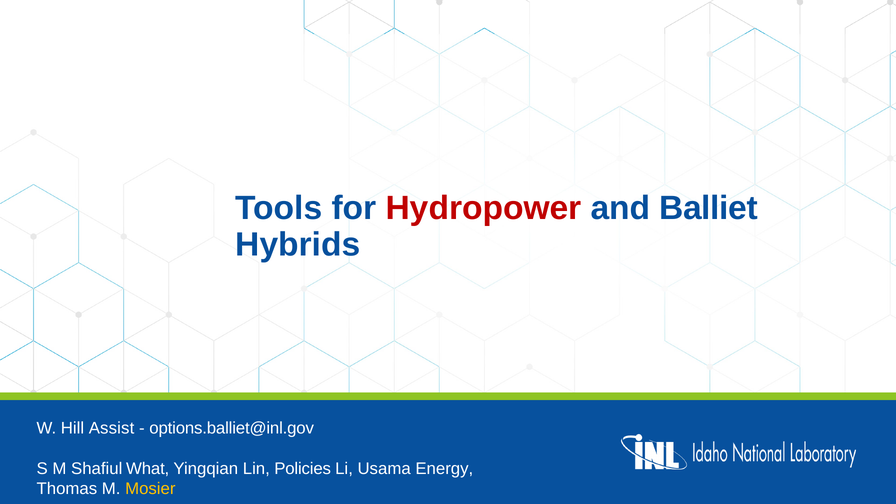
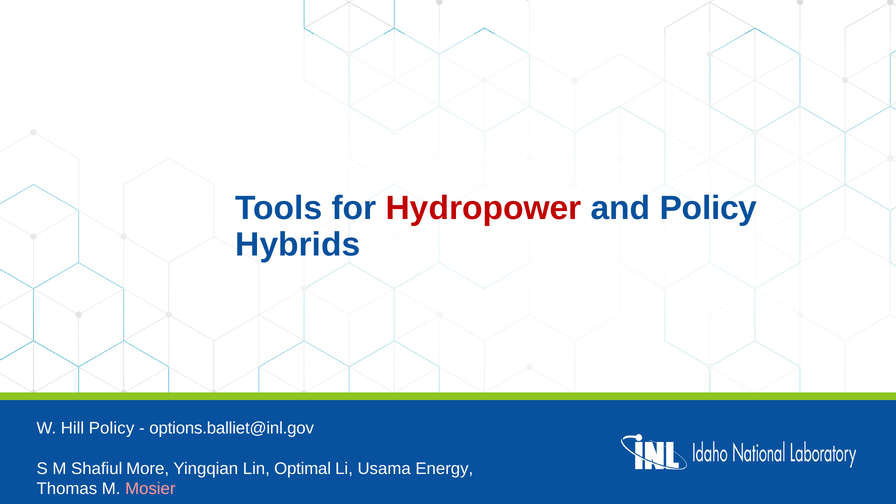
and Balliet: Balliet -> Policy
Hill Assist: Assist -> Policy
What: What -> More
Policies: Policies -> Optimal
Mosier colour: yellow -> pink
